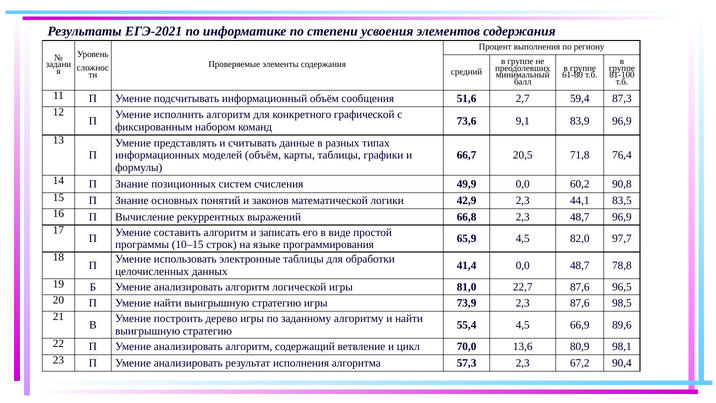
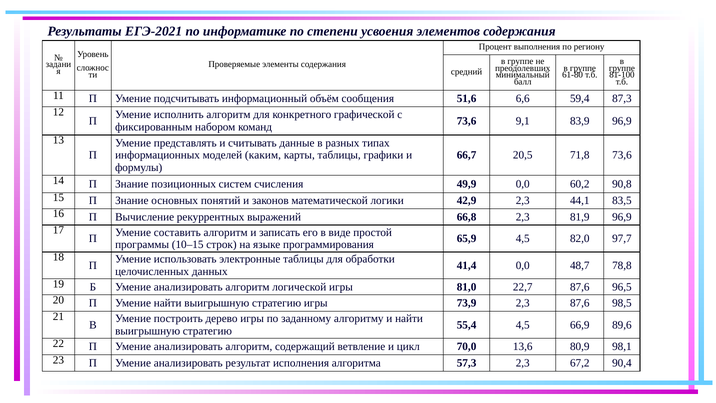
2,7: 2,7 -> 6,6
моделей объём: объём -> каким
71,8 76,4: 76,4 -> 73,6
2,3 48,7: 48,7 -> 81,9
